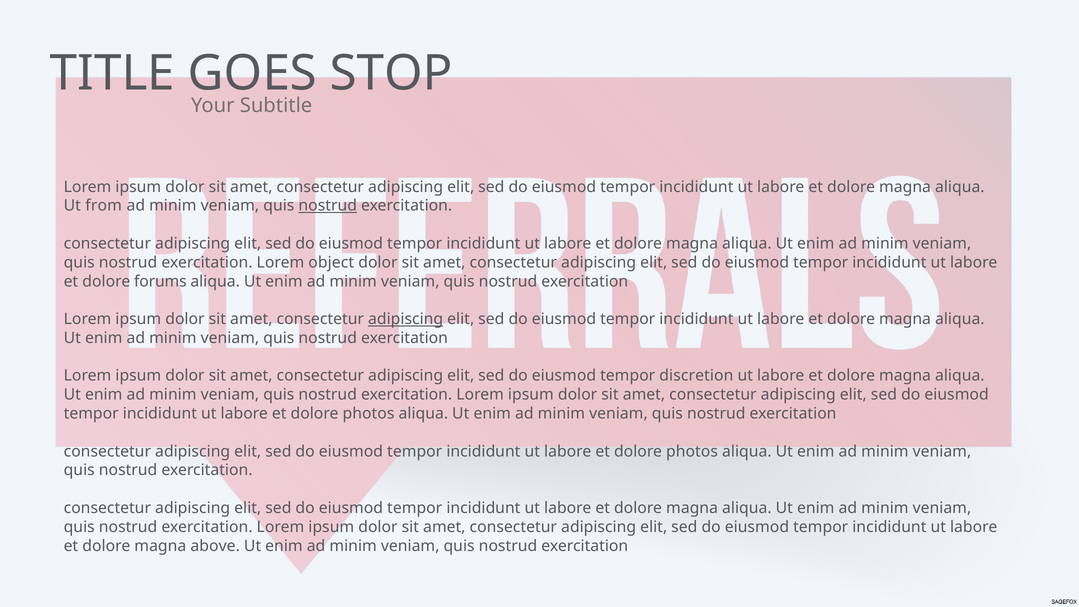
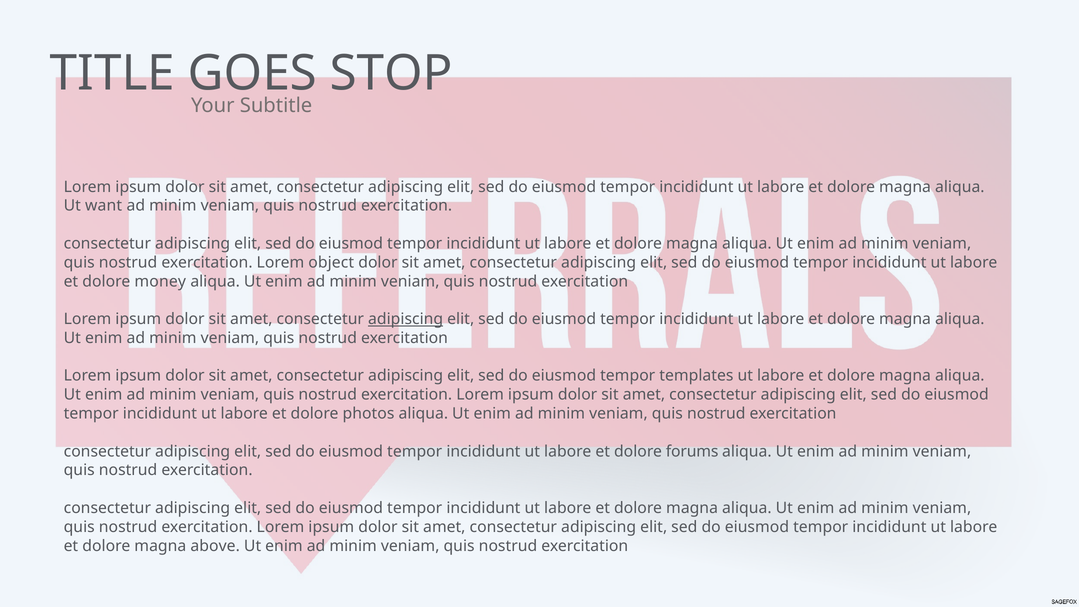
from: from -> want
nostrud at (328, 206) underline: present -> none
forums: forums -> money
discretion: discretion -> templates
photos at (692, 451): photos -> forums
